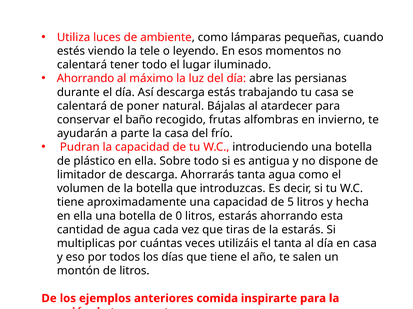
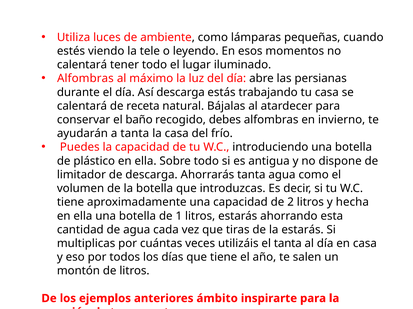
Ahorrando at (85, 79): Ahorrando -> Alfombras
poner: poner -> receta
frutas: frutas -> debes
a parte: parte -> tanta
Pudran: Pudran -> Puedes
5: 5 -> 2
0: 0 -> 1
comida: comida -> ámbito
